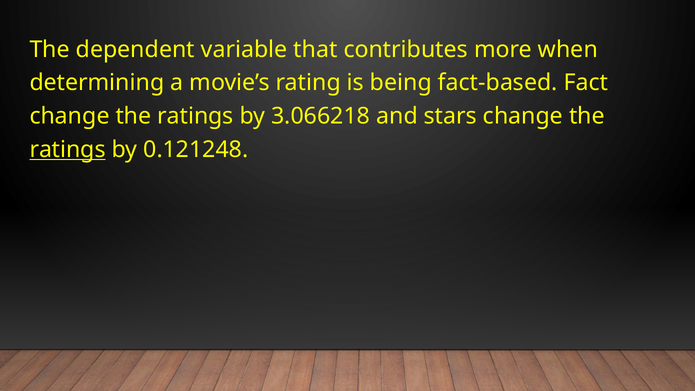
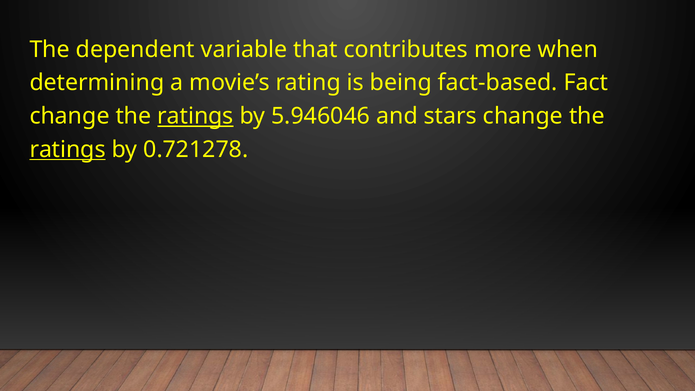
ratings at (195, 116) underline: none -> present
3.066218: 3.066218 -> 5.946046
0.121248: 0.121248 -> 0.721278
